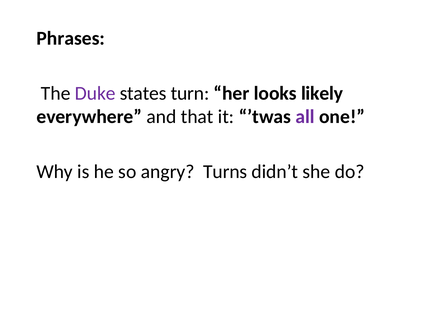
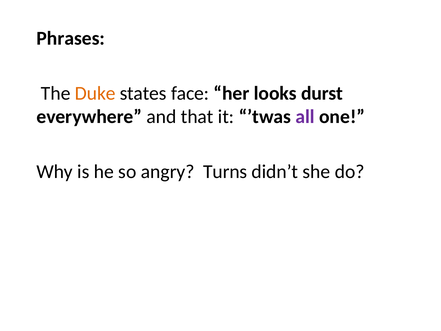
Duke colour: purple -> orange
turn: turn -> face
likely: likely -> durst
